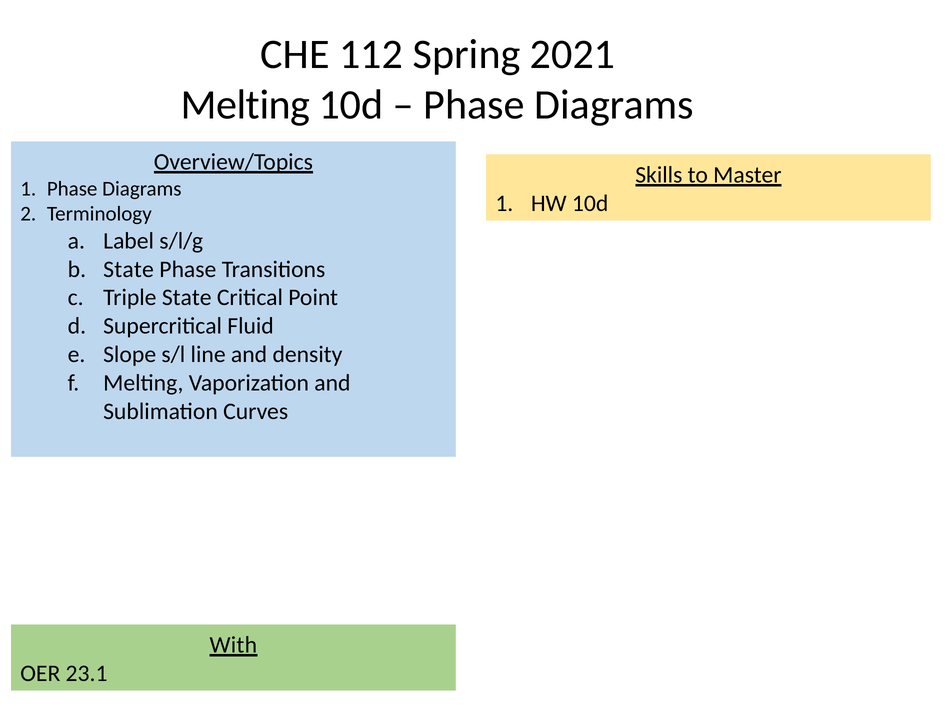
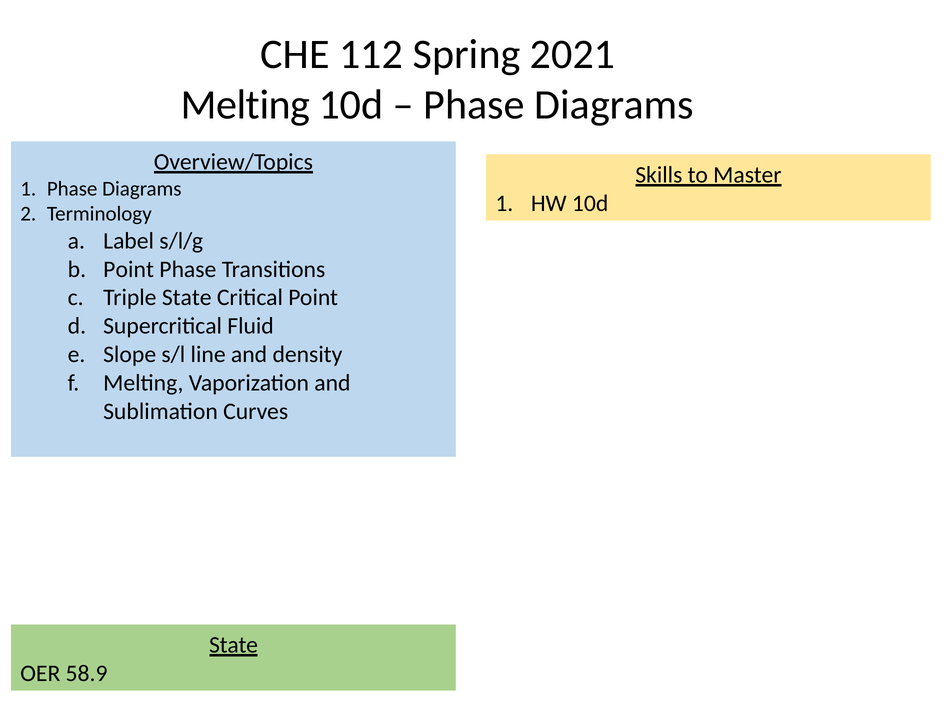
State at (129, 269): State -> Point
With at (233, 645): With -> State
23.1: 23.1 -> 58.9
